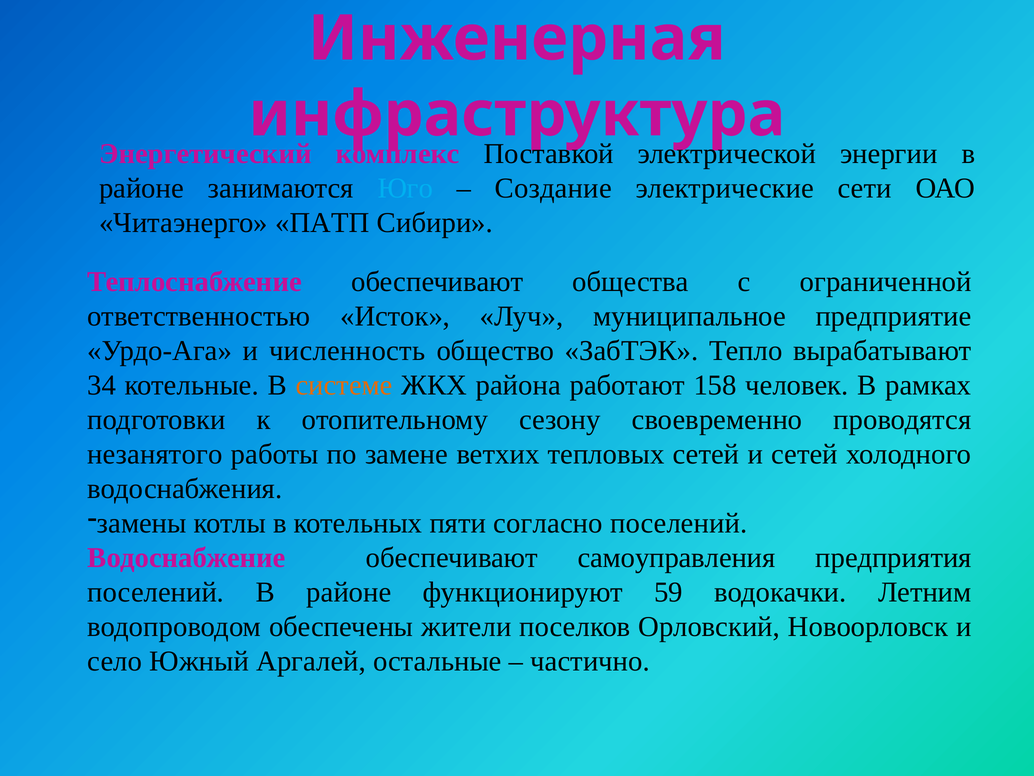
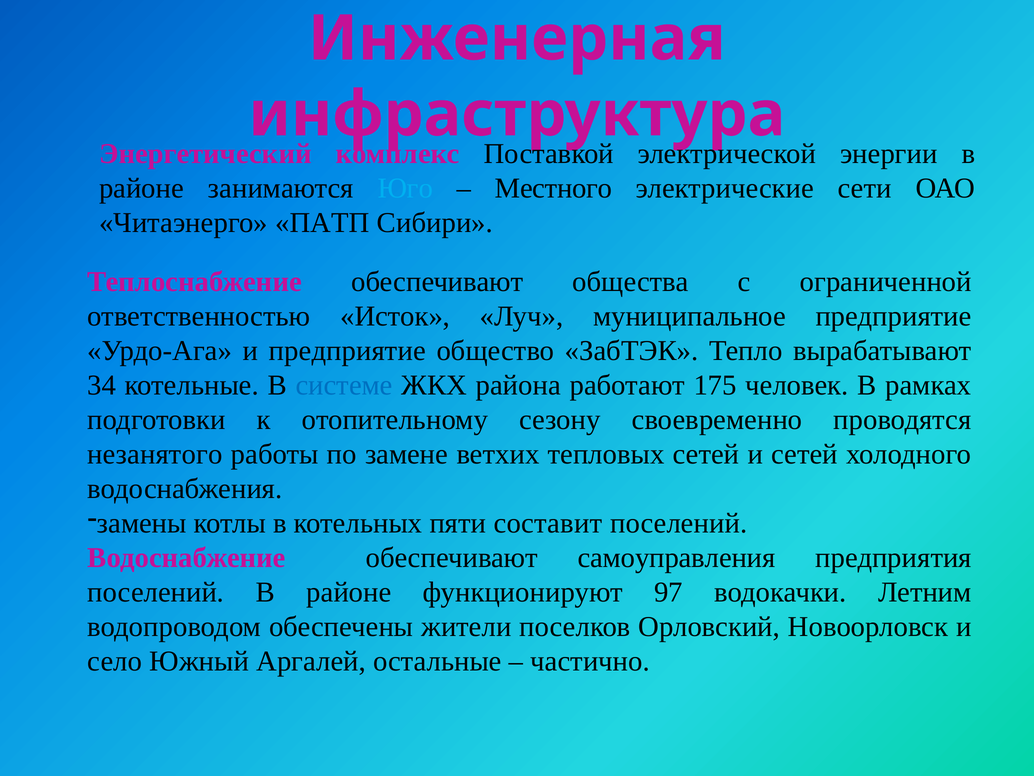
Создание: Создание -> Местного
и численность: численность -> предприятие
системе colour: orange -> blue
158: 158 -> 175
согласно: согласно -> составит
59: 59 -> 97
